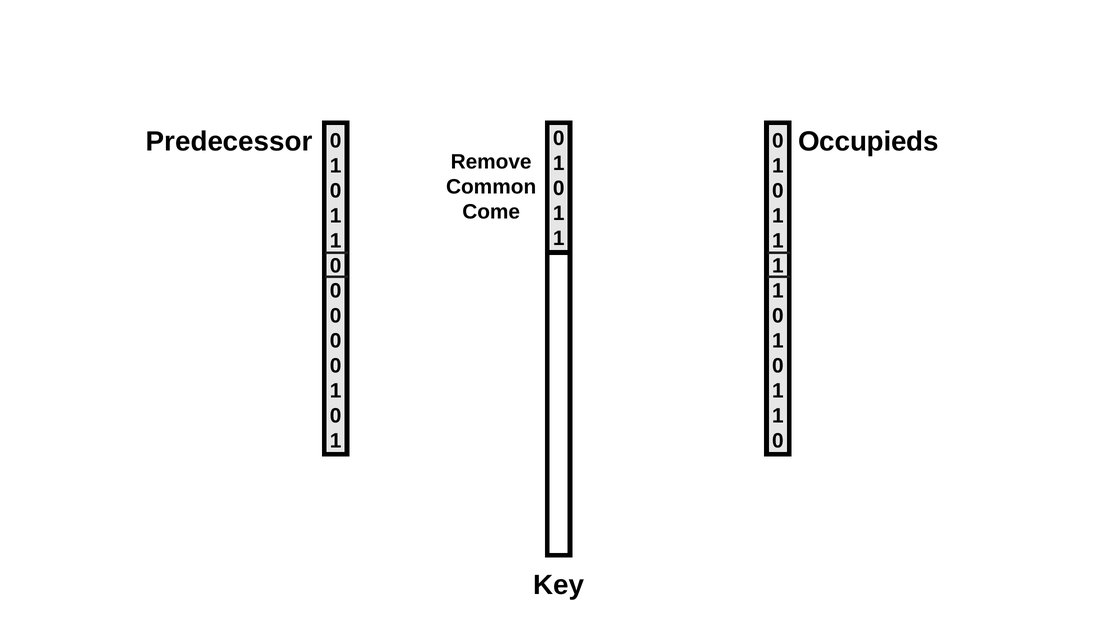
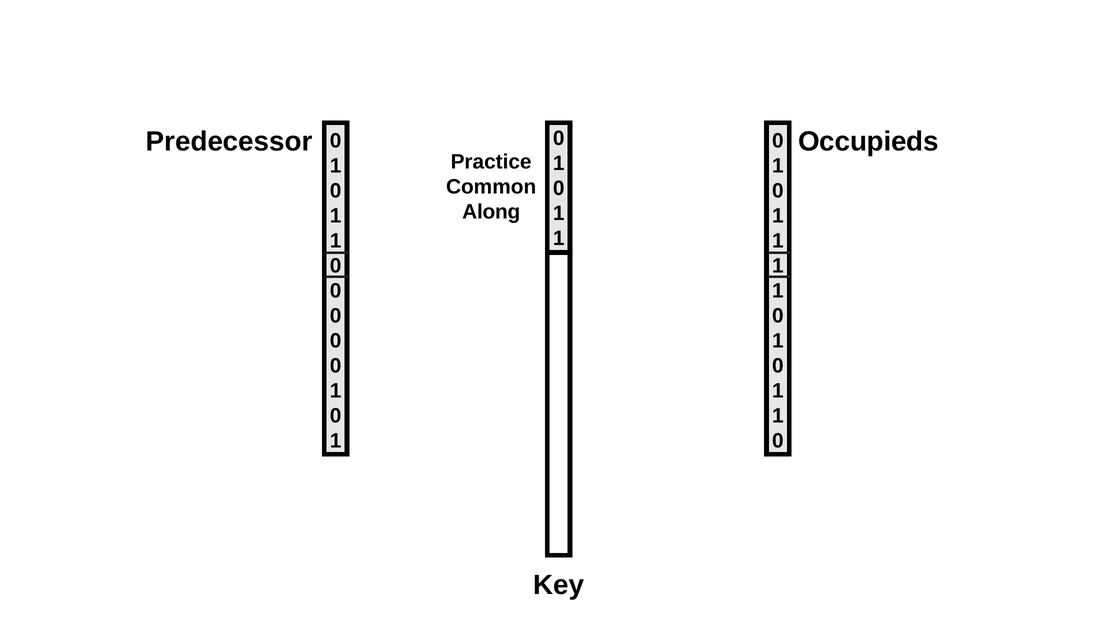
Remove: Remove -> Practice
Come: Come -> Along
